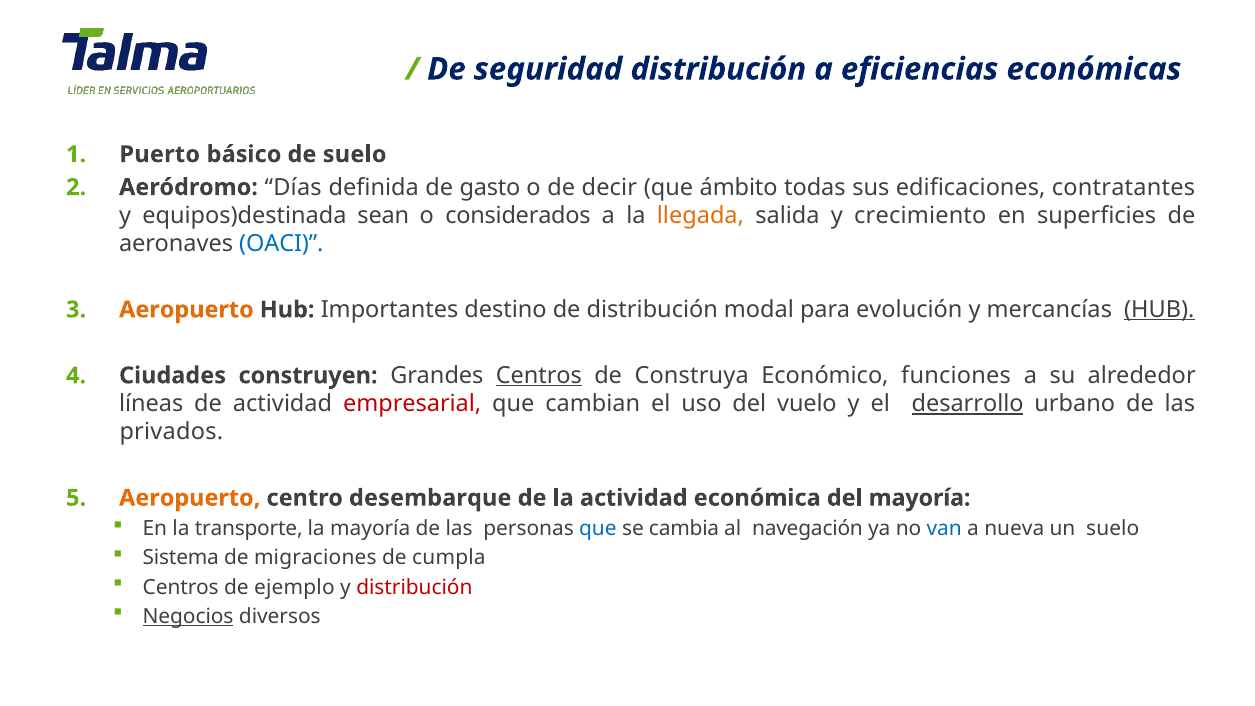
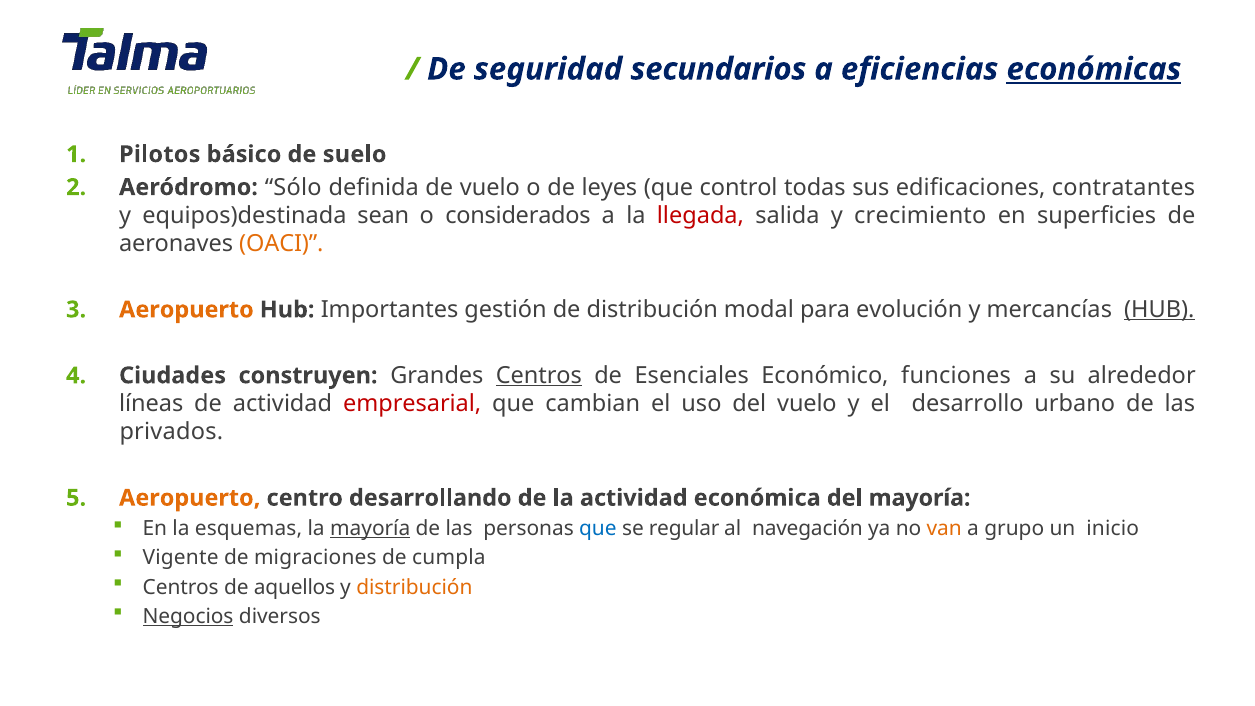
seguridad distribución: distribución -> secundarios
económicas underline: none -> present
Puerto: Puerto -> Pilotos
Días: Días -> Sólo
de gasto: gasto -> vuelo
decir: decir -> leyes
ámbito: ámbito -> control
llegada colour: orange -> red
OACI colour: blue -> orange
destino: destino -> gestión
Construya: Construya -> Esenciales
desarrollo underline: present -> none
desembarque: desembarque -> desarrollando
transporte: transporte -> esquemas
mayoría at (370, 529) underline: none -> present
cambia: cambia -> regular
van colour: blue -> orange
nueva: nueva -> grupo
un suelo: suelo -> inicio
Sistema: Sistema -> Vigente
ejemplo: ejemplo -> aquellos
distribución at (414, 587) colour: red -> orange
